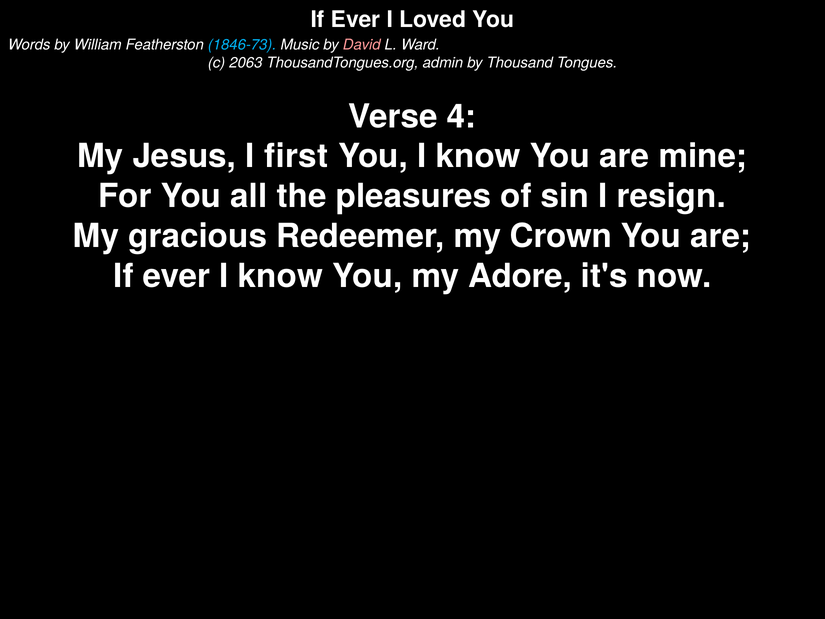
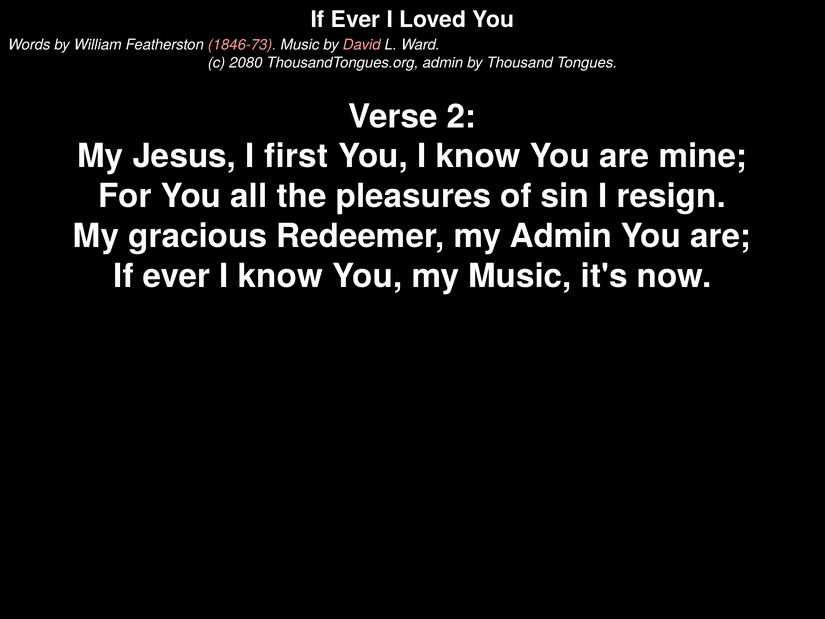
1846-73 colour: light blue -> pink
2063: 2063 -> 2080
4: 4 -> 2
my Crown: Crown -> Admin
my Adore: Adore -> Music
